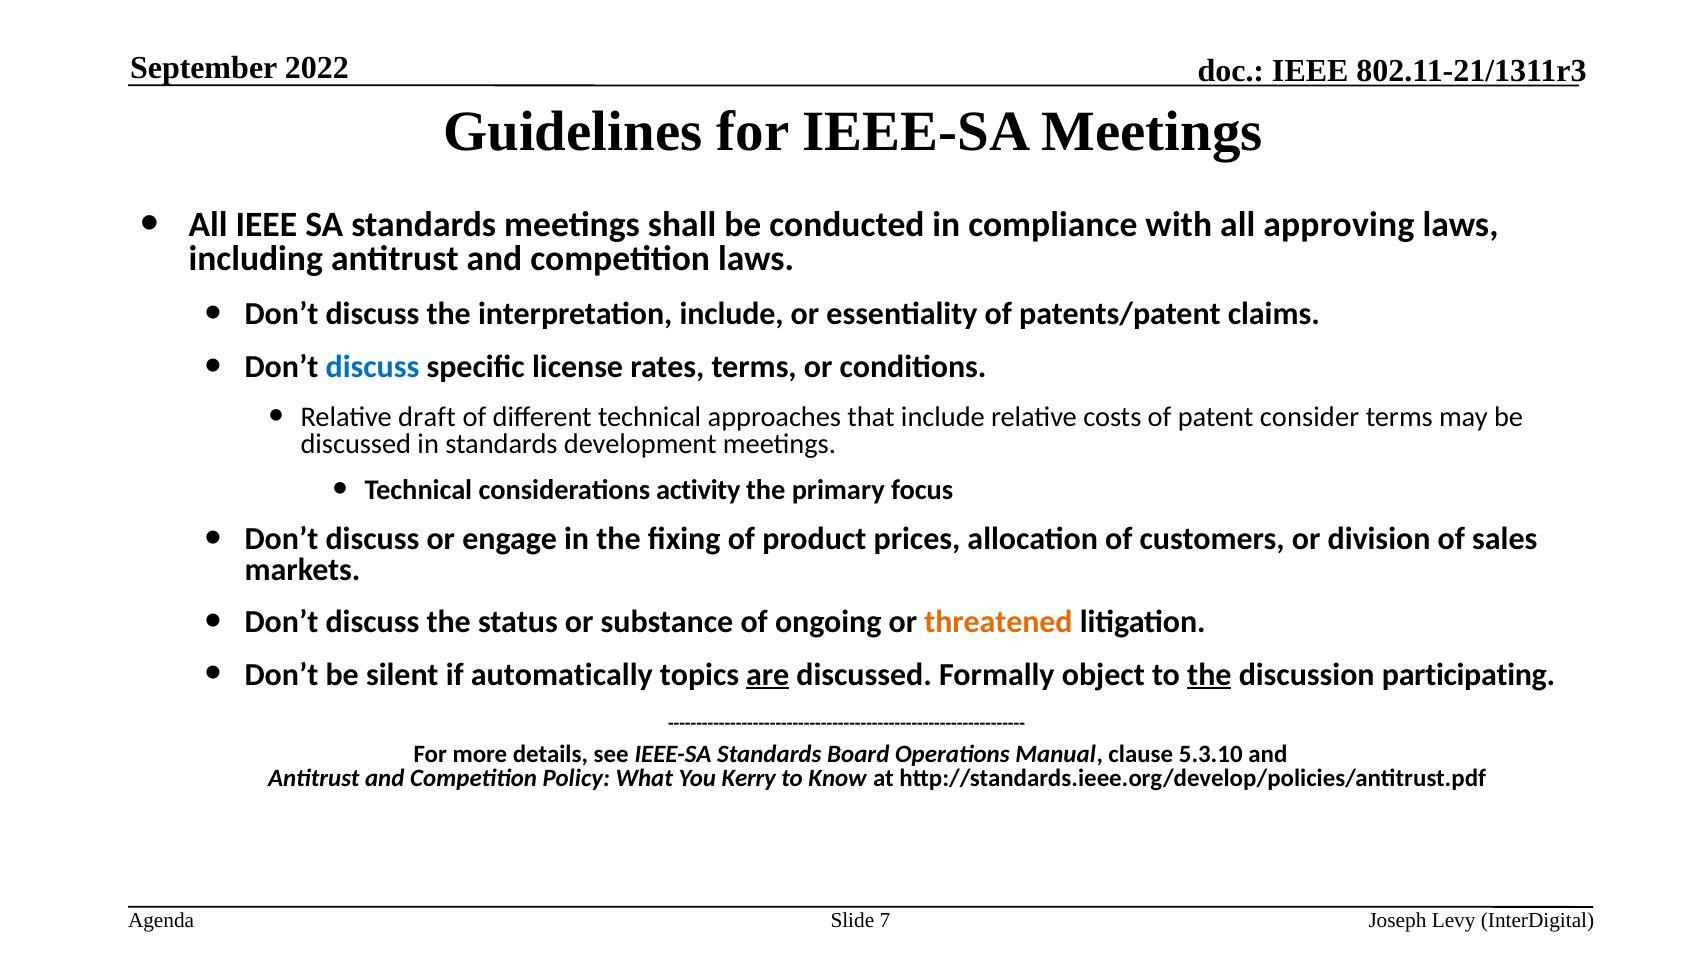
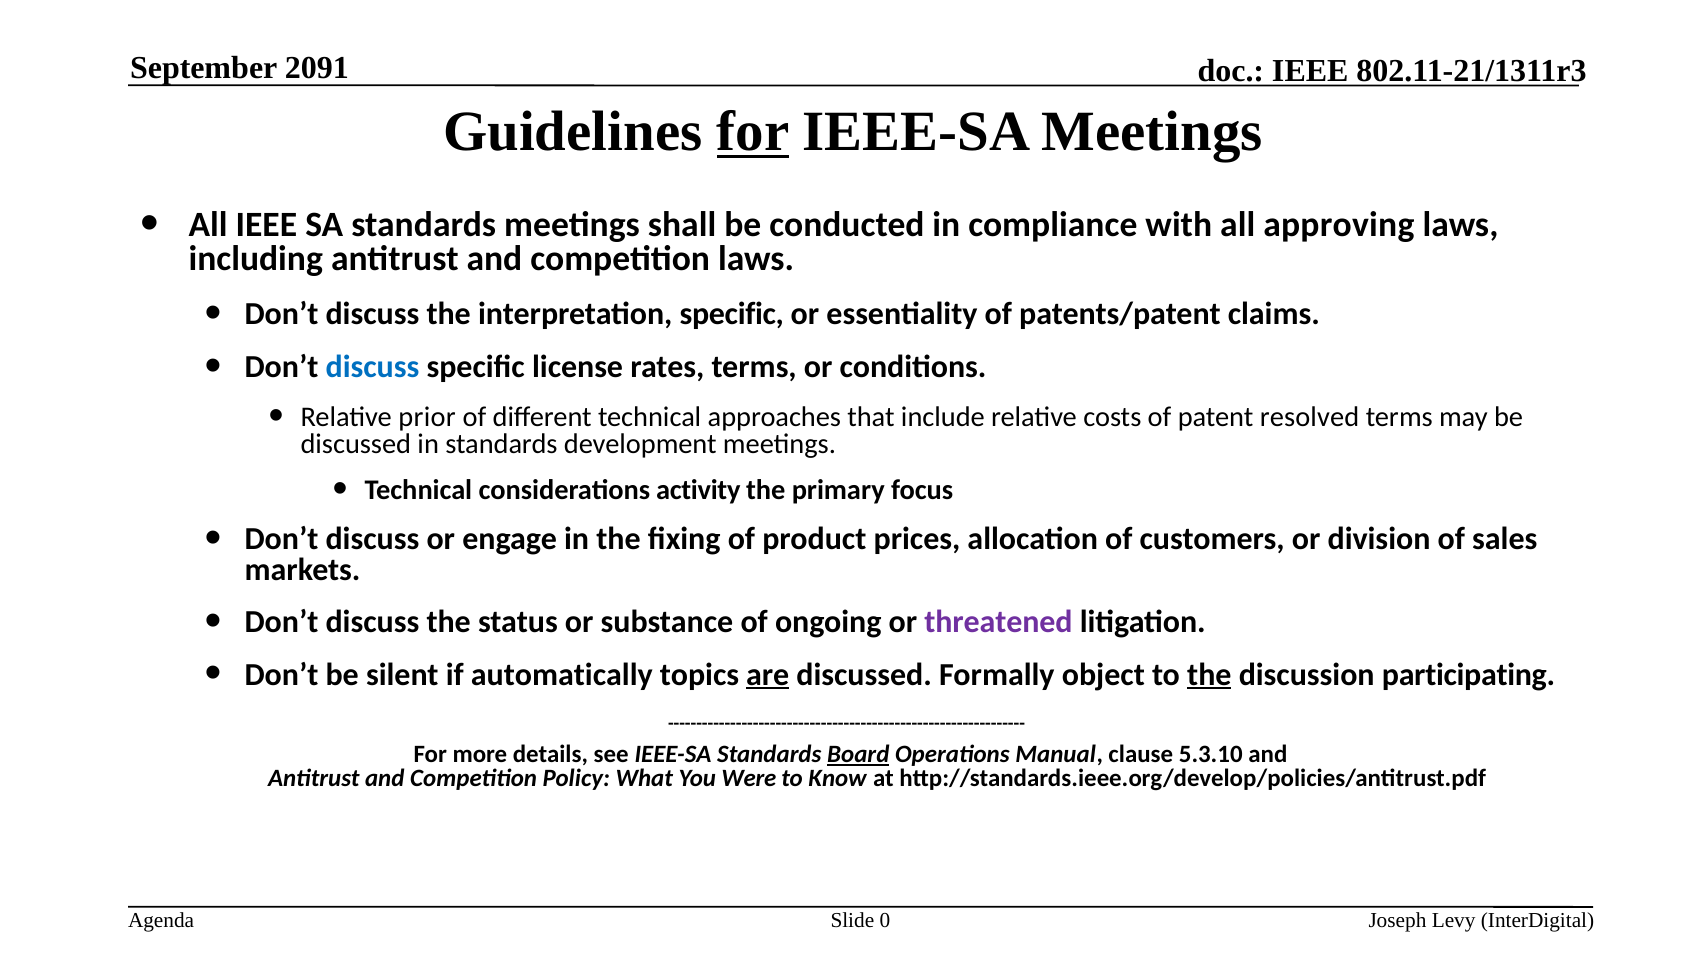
2022: 2022 -> 2091
for at (753, 132) underline: none -> present
interpretation include: include -> specific
draft: draft -> prior
consider: consider -> resolved
threatened colour: orange -> purple
Board underline: none -> present
Kerry: Kerry -> Were
7: 7 -> 0
